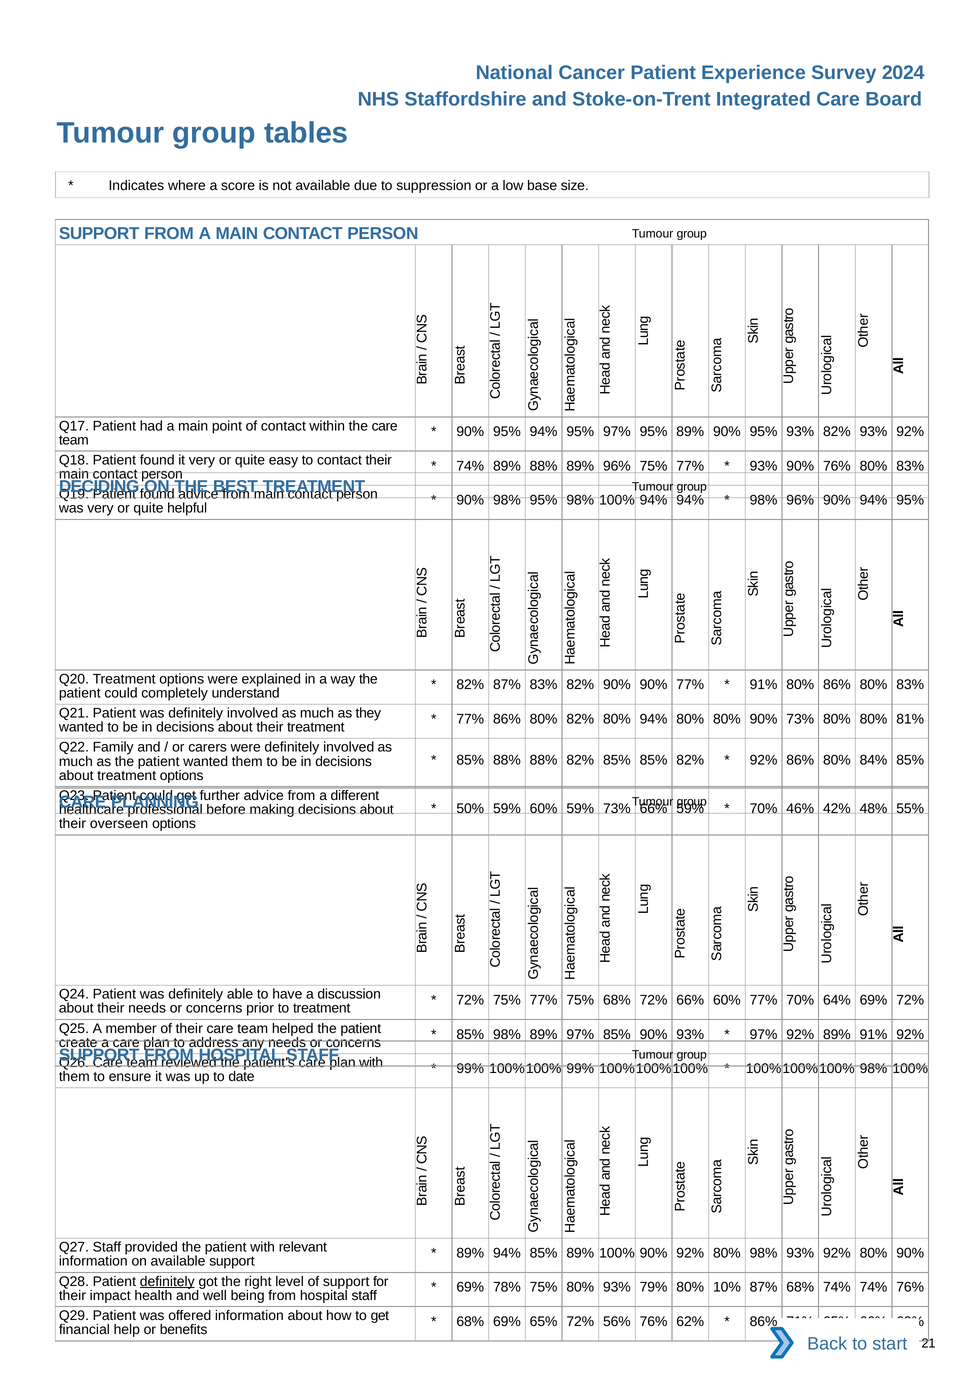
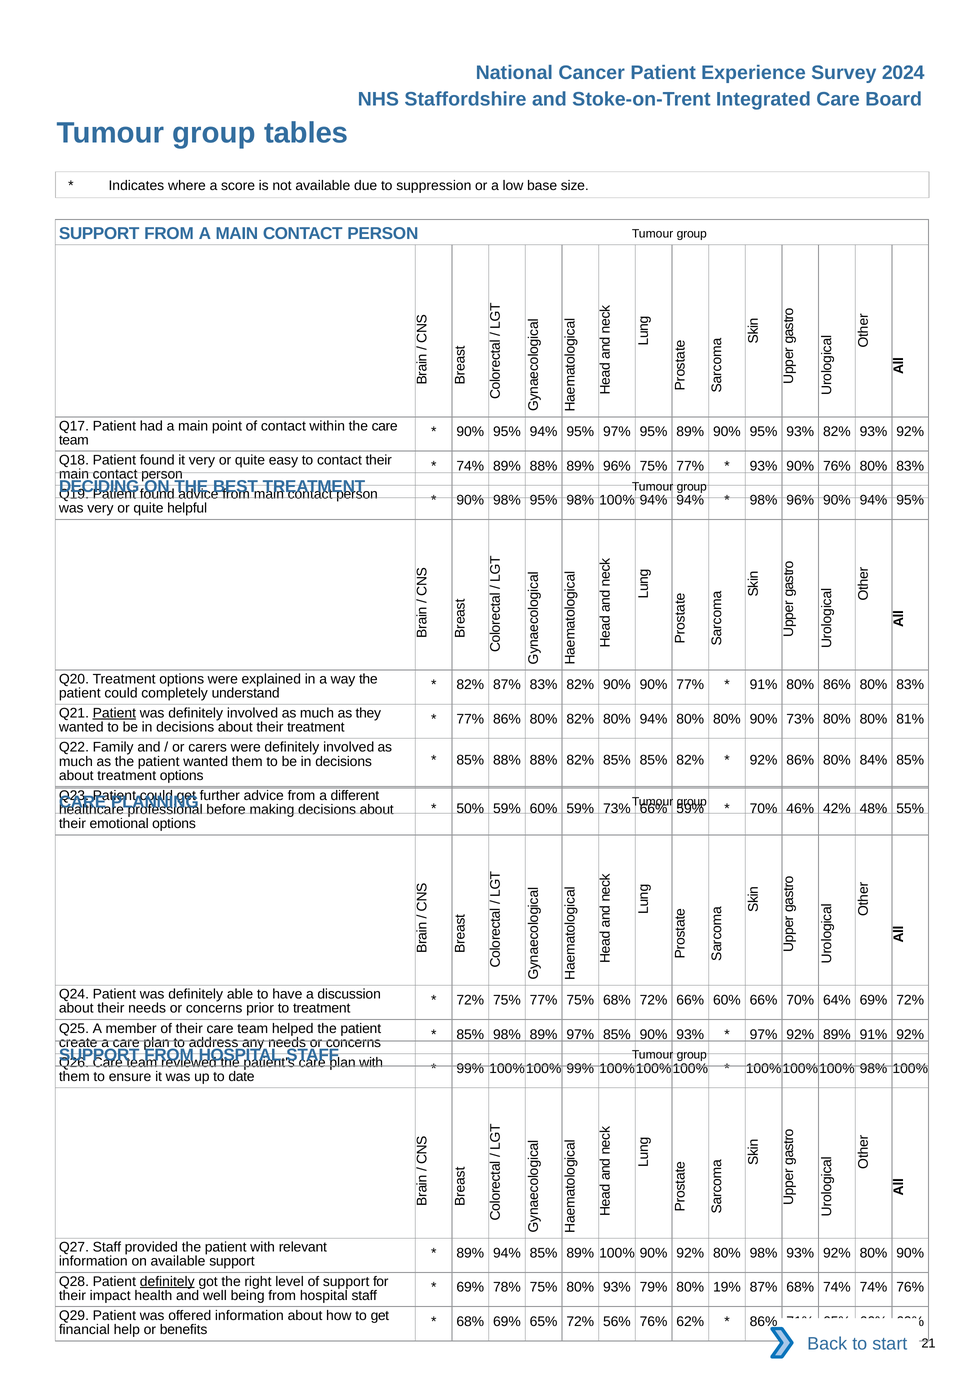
Patient at (114, 713) underline: none -> present
overseen: overseen -> emotional
60% 77%: 77% -> 66%
10%: 10% -> 19%
